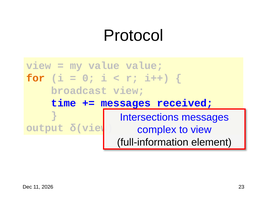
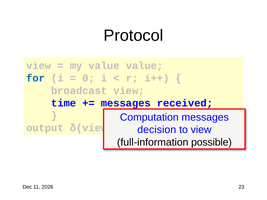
for colour: orange -> blue
Intersections: Intersections -> Computation
complex: complex -> decision
element: element -> possible
